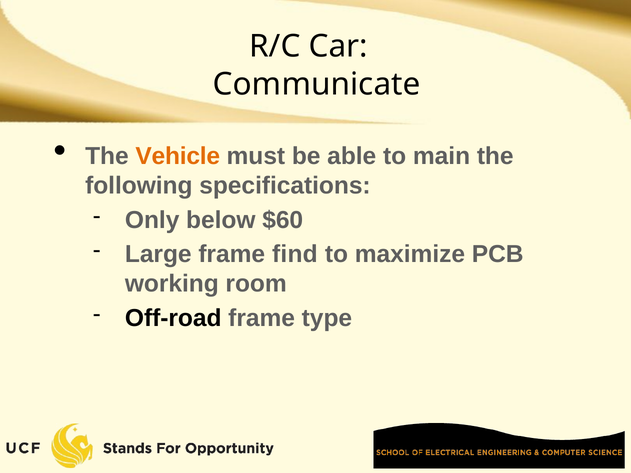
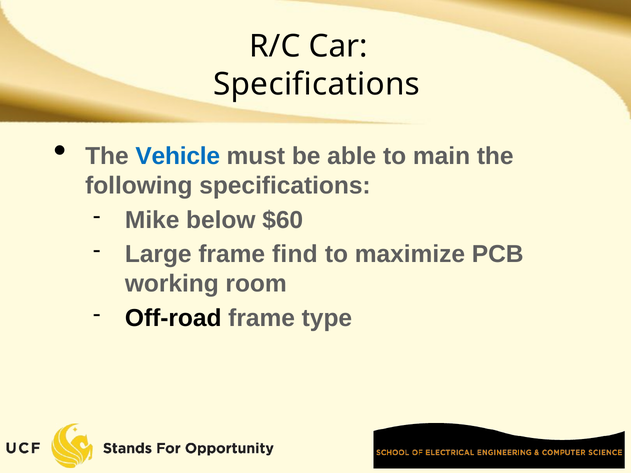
Communicate at (317, 84): Communicate -> Specifications
Vehicle colour: orange -> blue
Only: Only -> Mike
